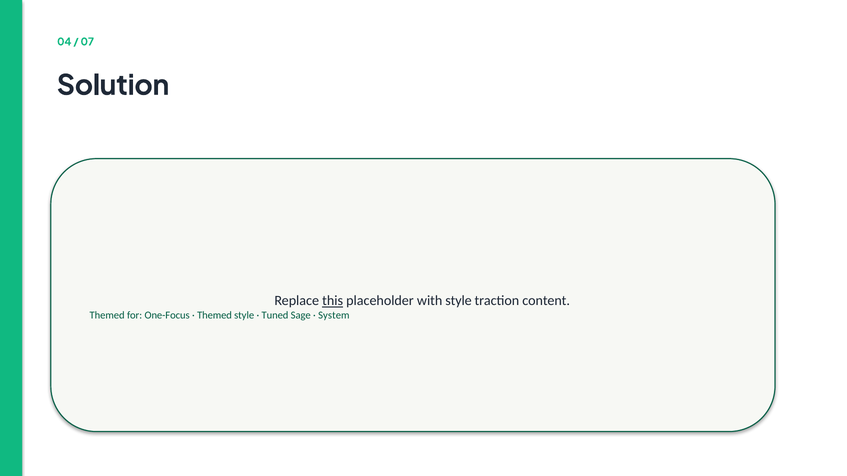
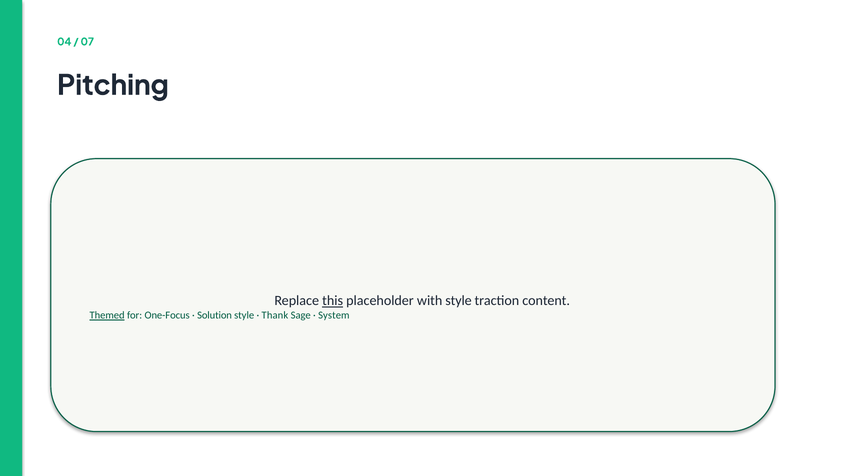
Solution: Solution -> Pitching
Themed at (107, 316) underline: none -> present
Themed at (215, 316): Themed -> Solution
Tuned: Tuned -> Thank
